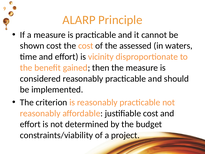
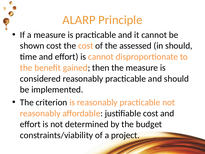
in waters: waters -> should
is vicinity: vicinity -> cannot
